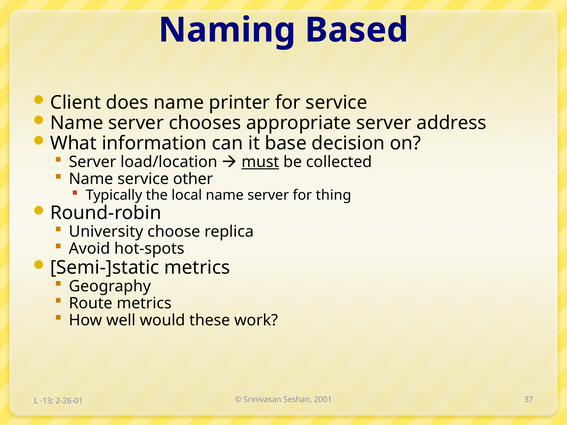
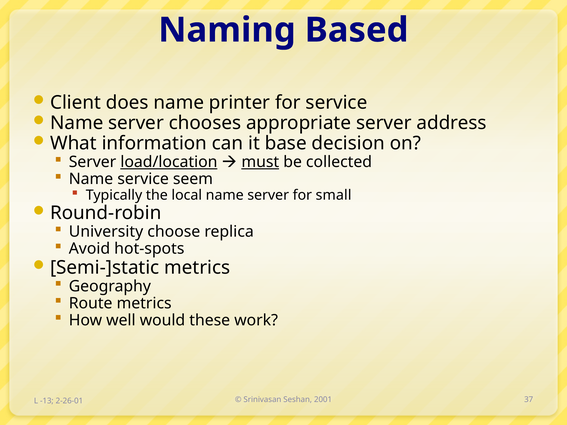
load/location underline: none -> present
other: other -> seem
thing: thing -> small
